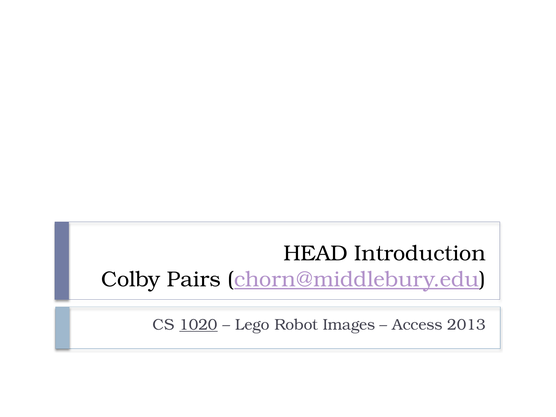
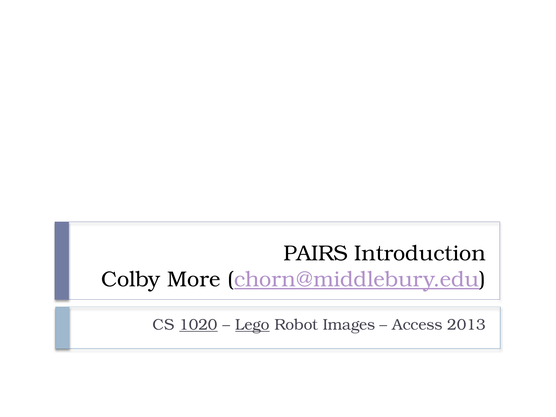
HEAD: HEAD -> PAIRS
Pairs: Pairs -> More
Lego underline: none -> present
